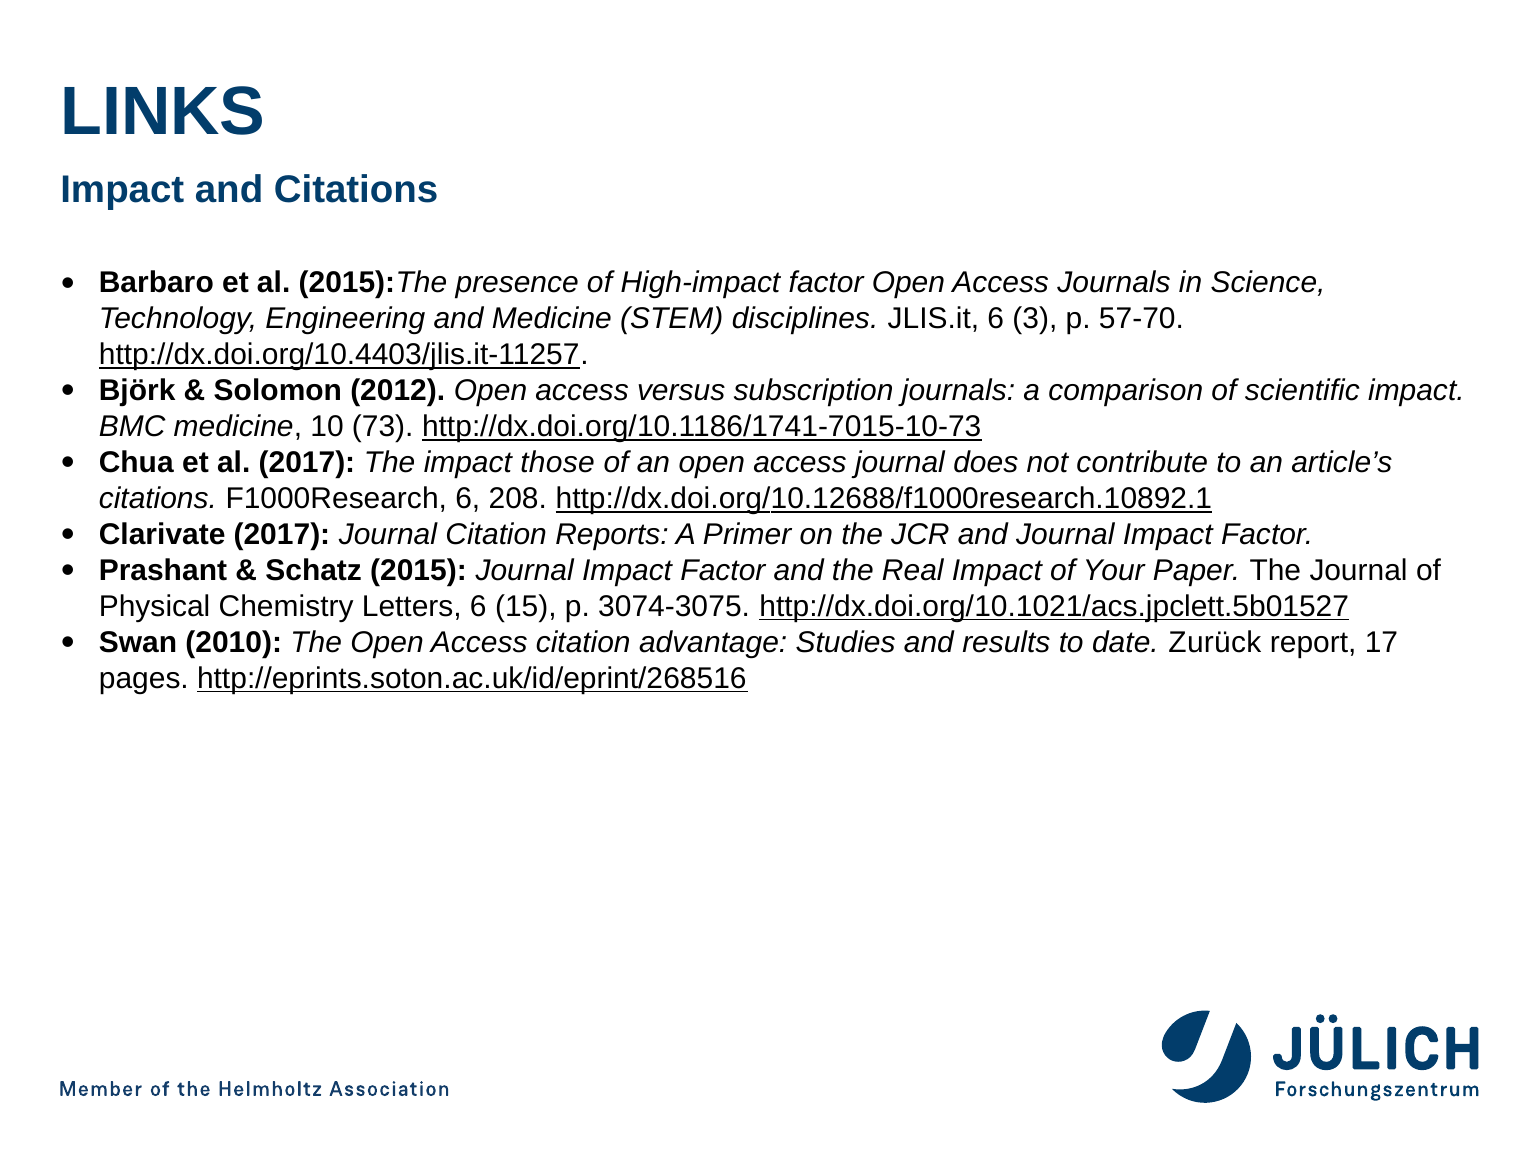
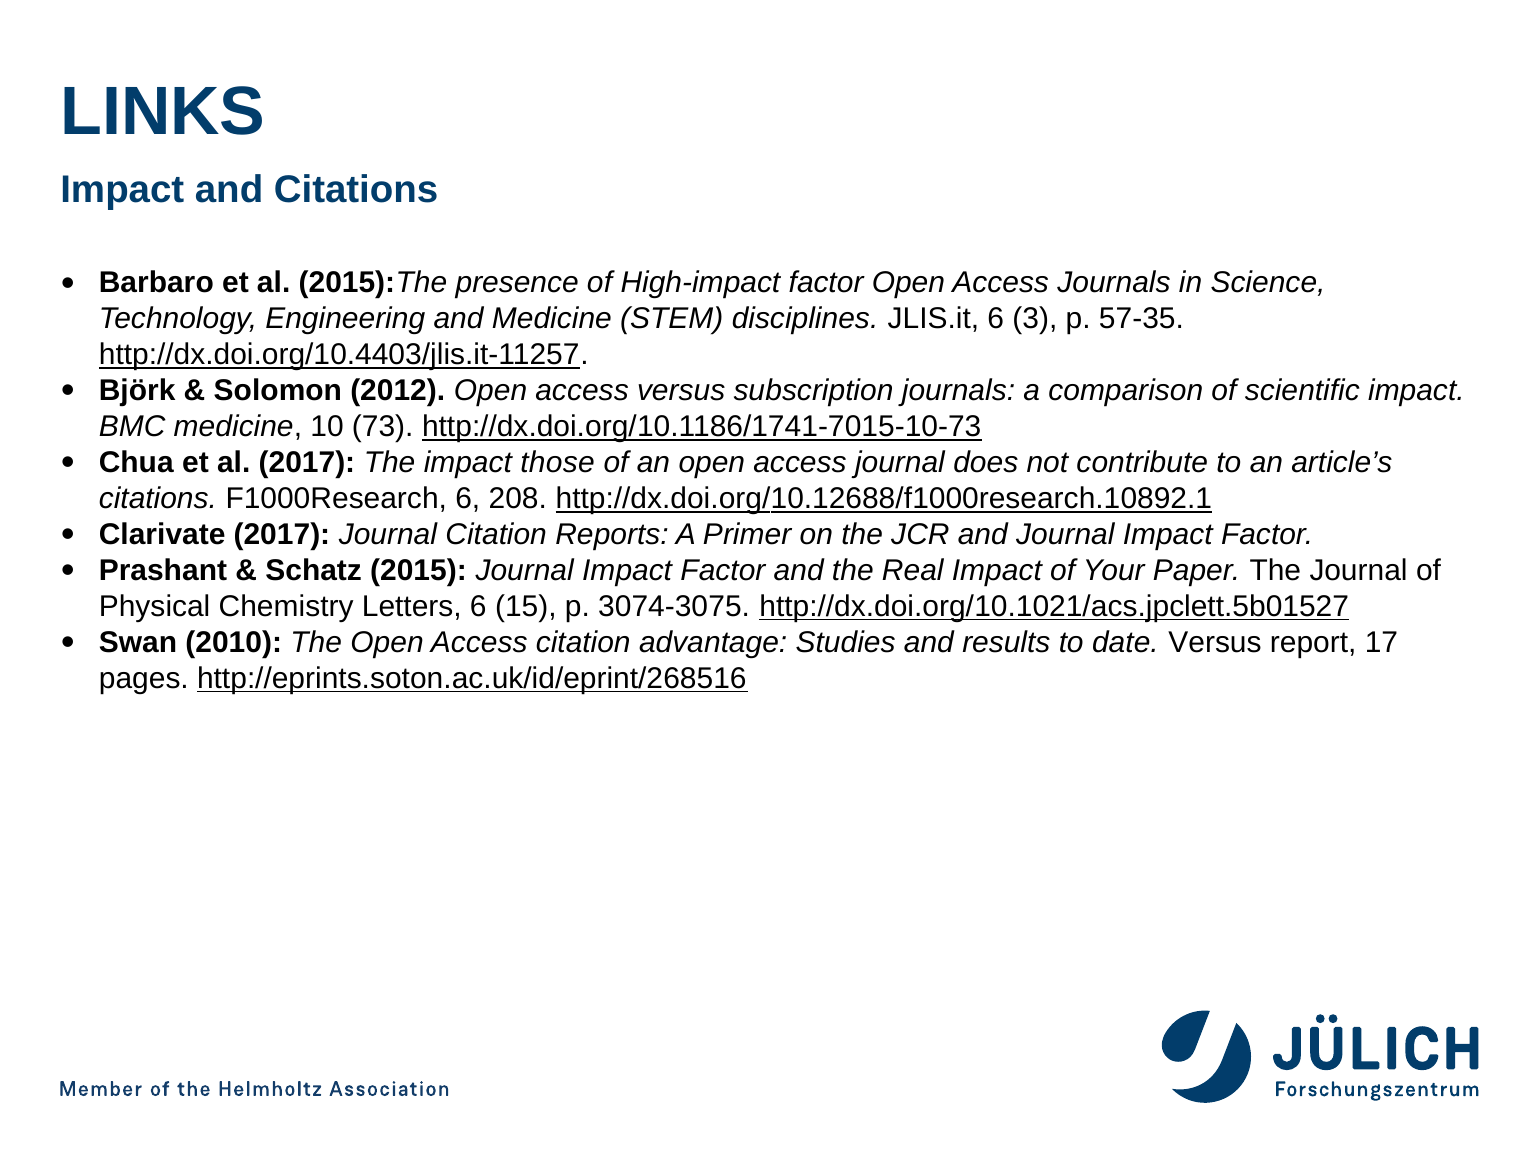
57-70: 57-70 -> 57-35
date Zurück: Zurück -> Versus
